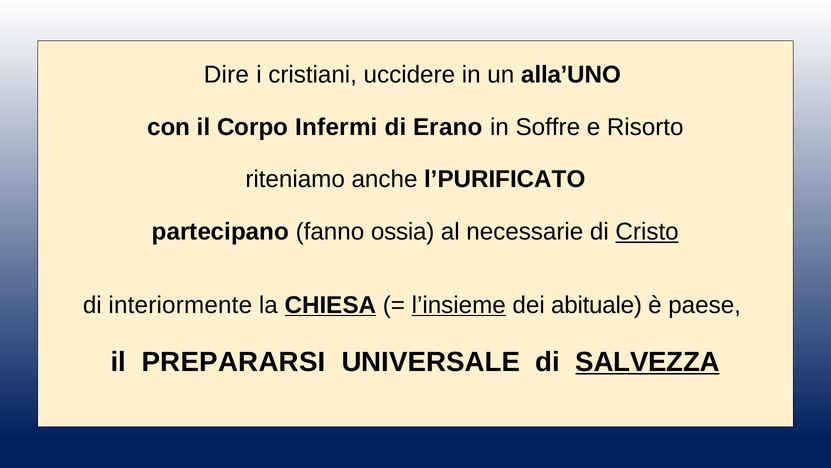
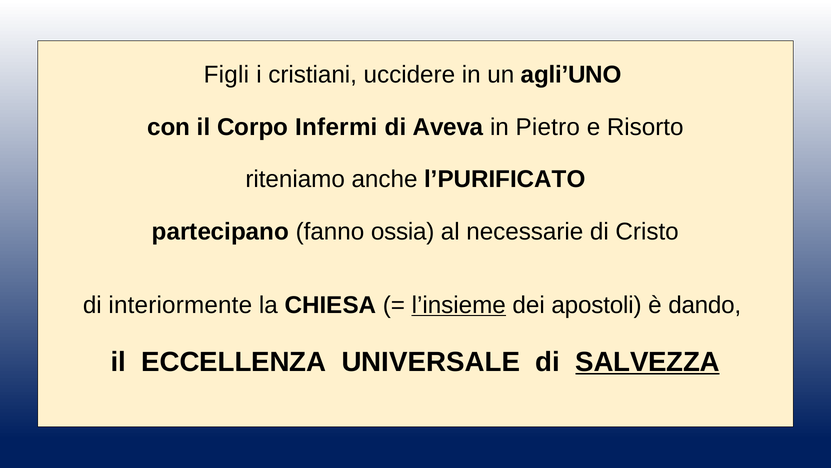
Dire: Dire -> Figli
alla’UNO: alla’UNO -> agli’UNO
Erano: Erano -> Aveva
Soffre: Soffre -> Pietro
Cristo underline: present -> none
CHIESA underline: present -> none
abituale: abituale -> apostoli
paese: paese -> dando
PREPARARSI: PREPARARSI -> ECCELLENZA
